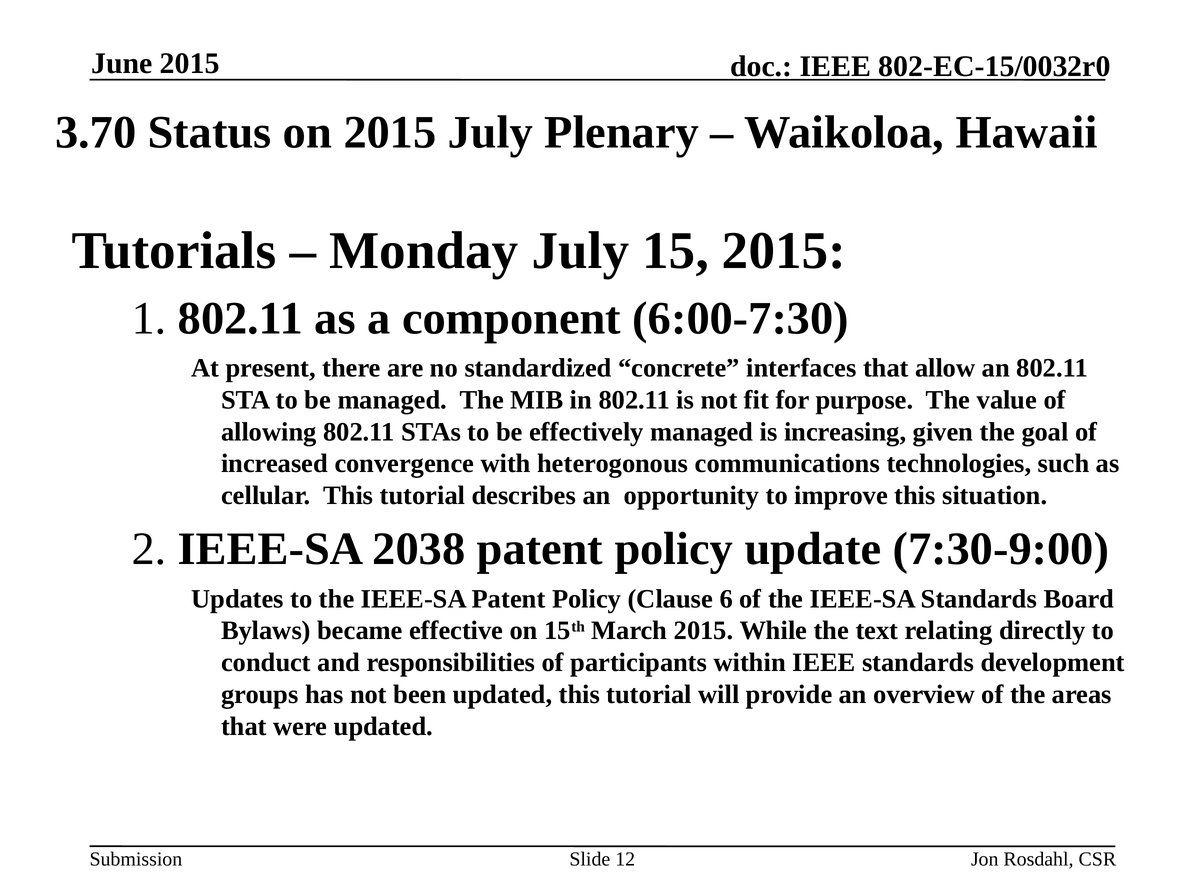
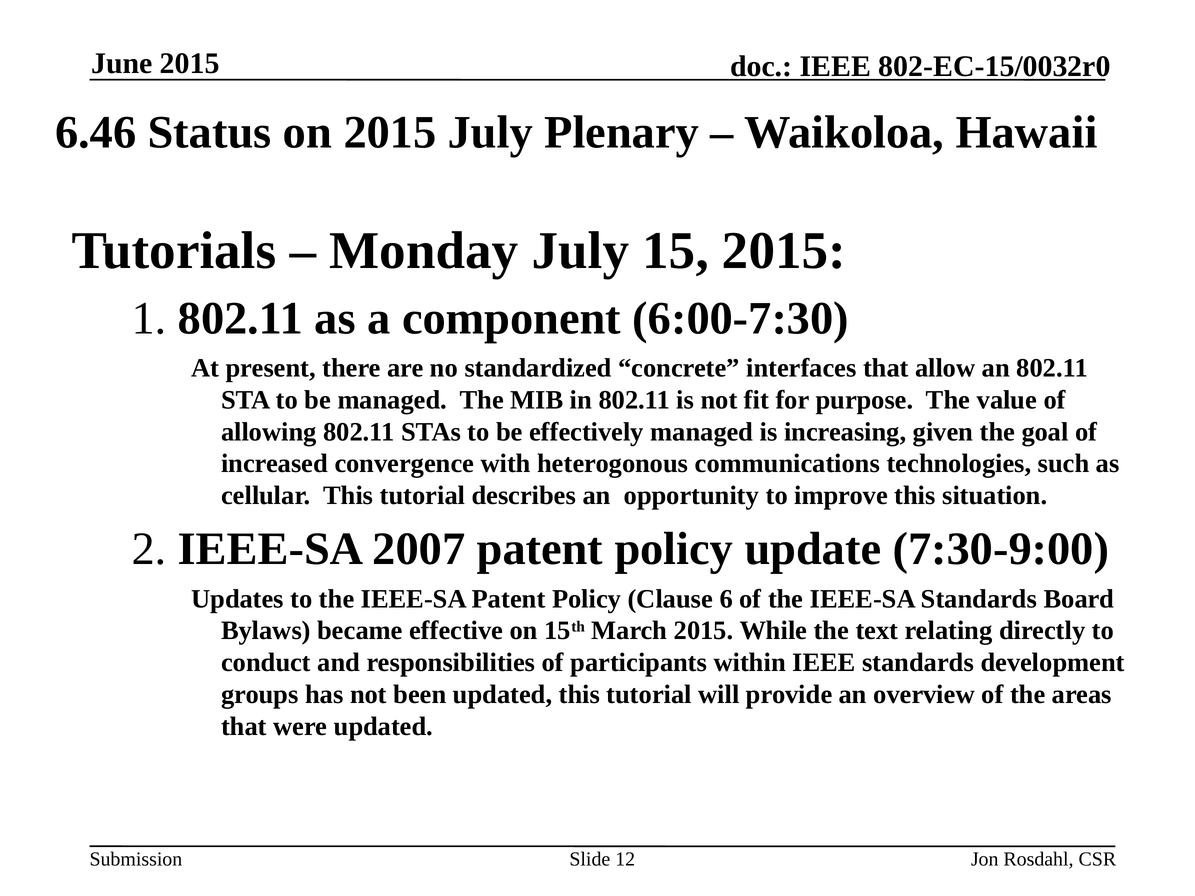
3.70: 3.70 -> 6.46
2038: 2038 -> 2007
